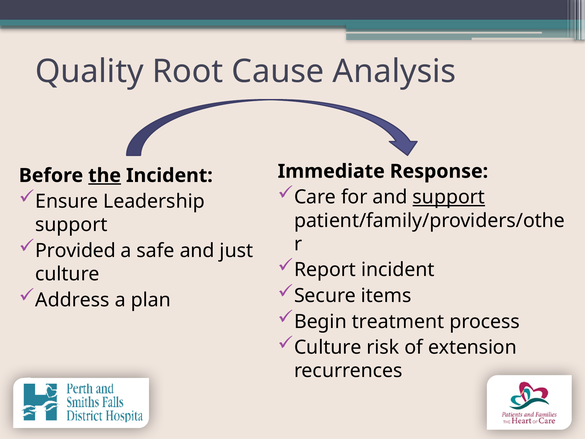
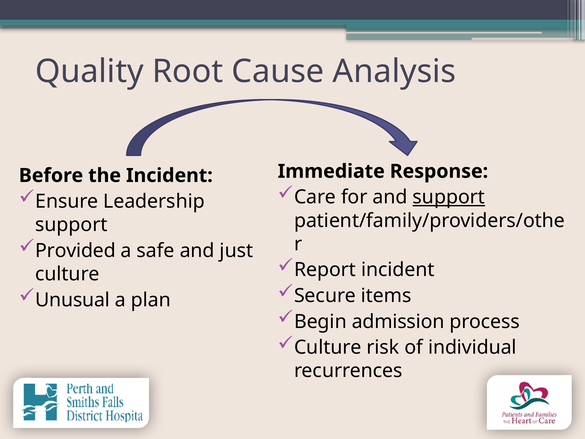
the underline: present -> none
Address: Address -> Unusual
treatment: treatment -> admission
extension: extension -> individual
